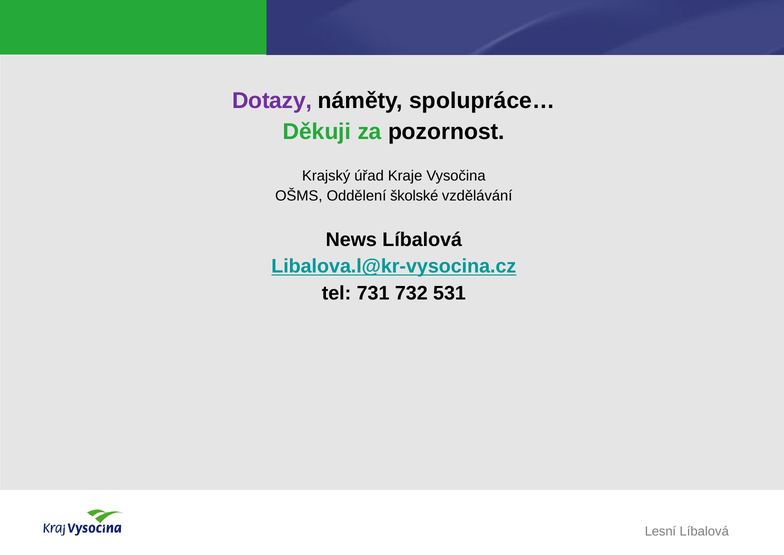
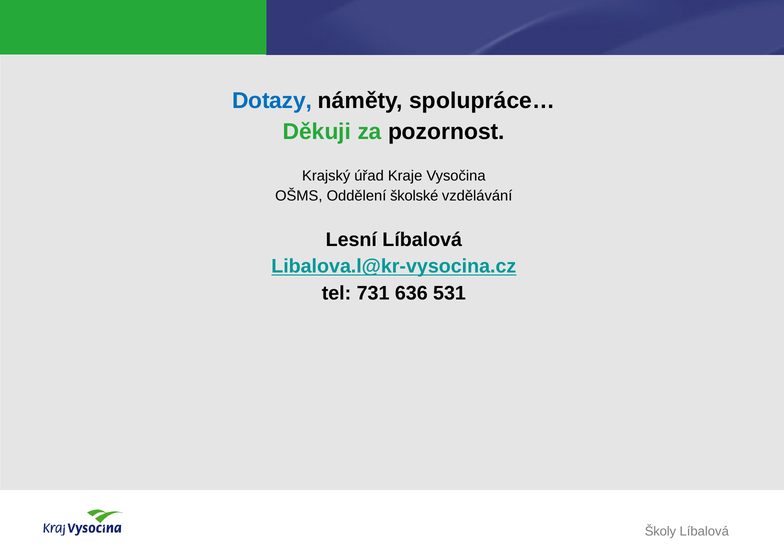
Dotazy colour: purple -> blue
News: News -> Lesní
732: 732 -> 636
Lesní: Lesní -> Školy
